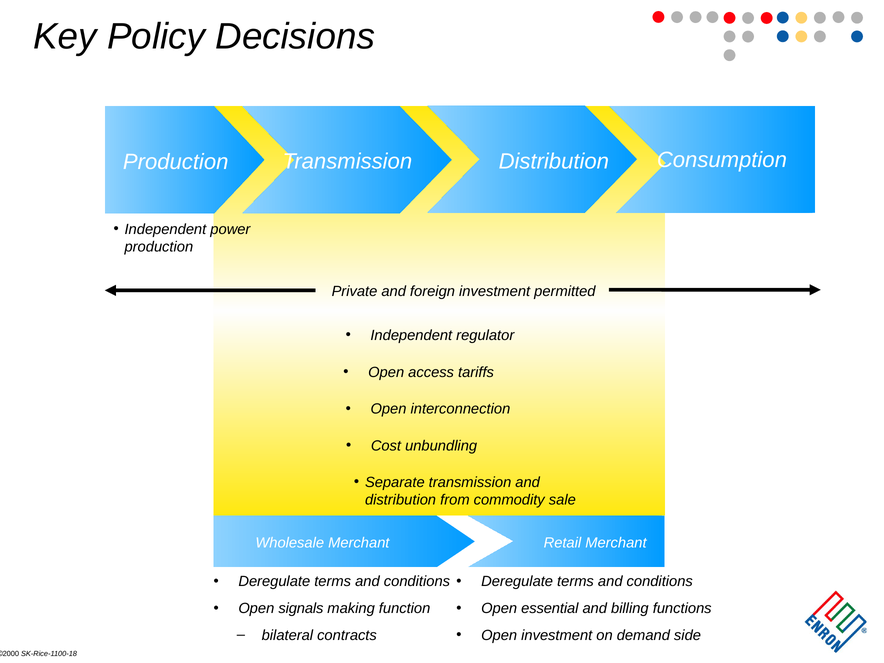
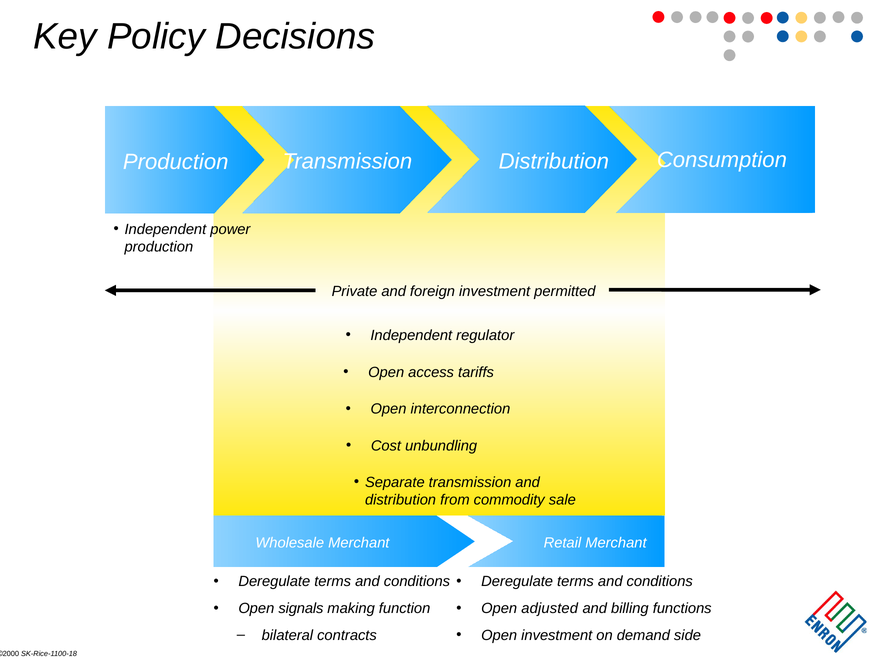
essential: essential -> adjusted
